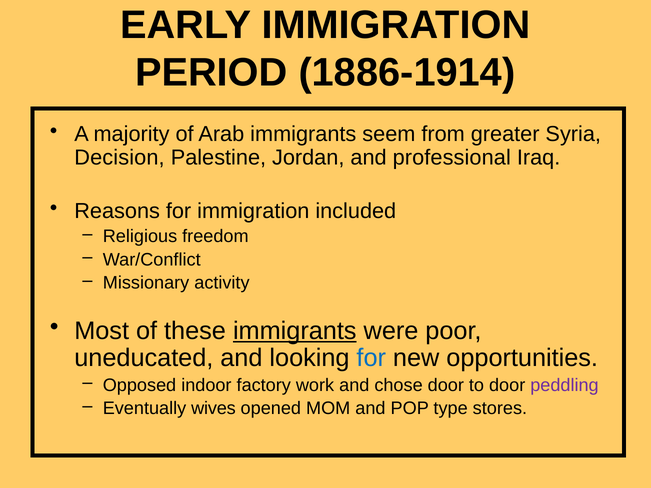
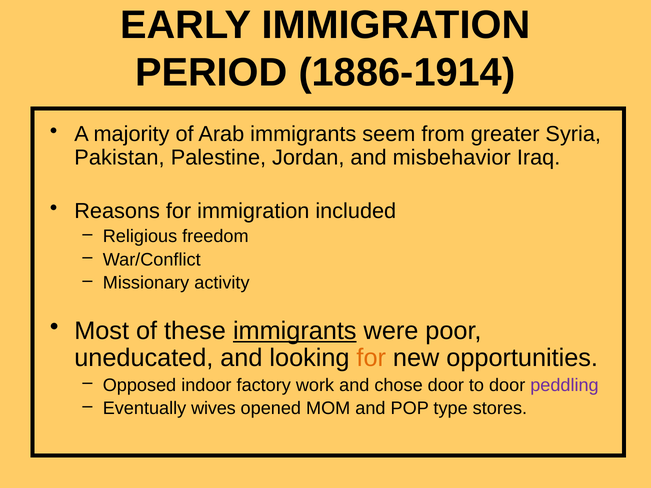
Decision: Decision -> Pakistan
professional: professional -> misbehavior
for at (371, 358) colour: blue -> orange
